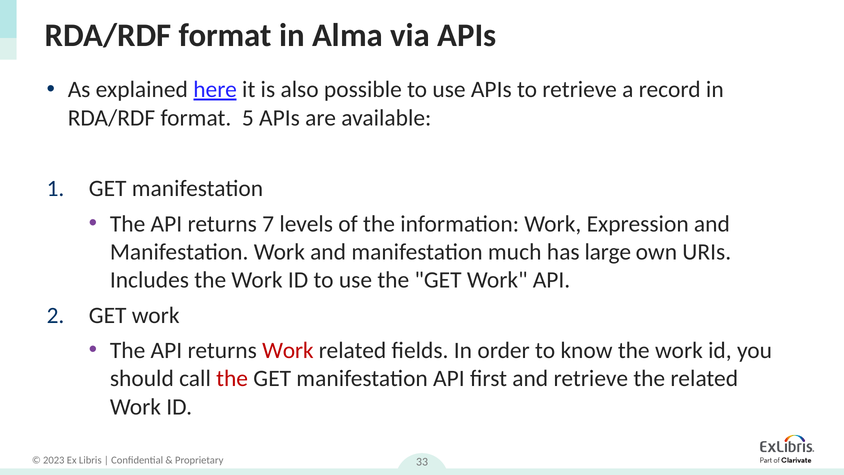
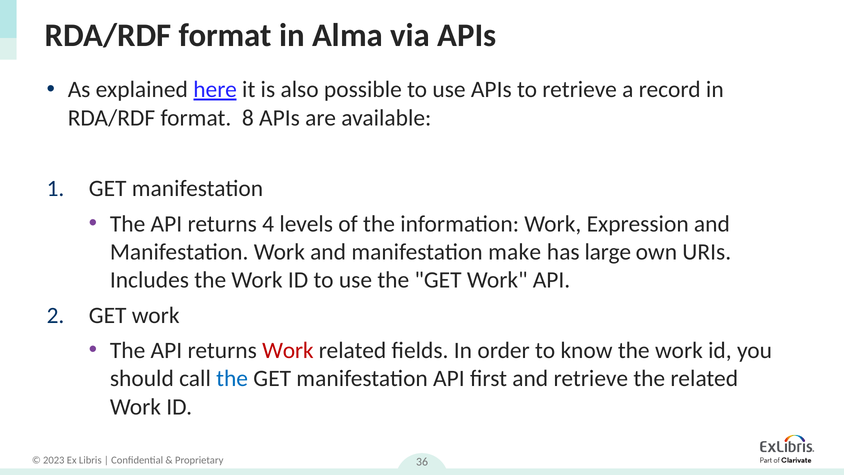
5: 5 -> 8
7: 7 -> 4
much: much -> make
the at (232, 379) colour: red -> blue
33: 33 -> 36
